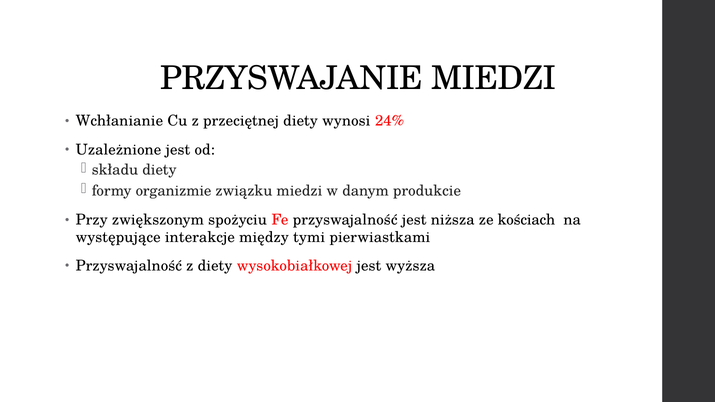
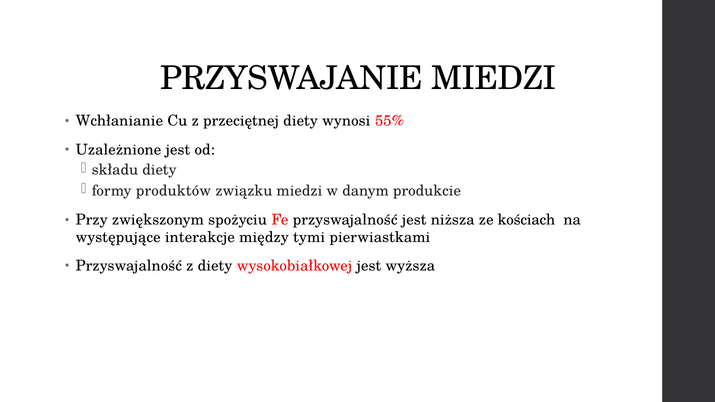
24%: 24% -> 55%
organizmie: organizmie -> produktów
